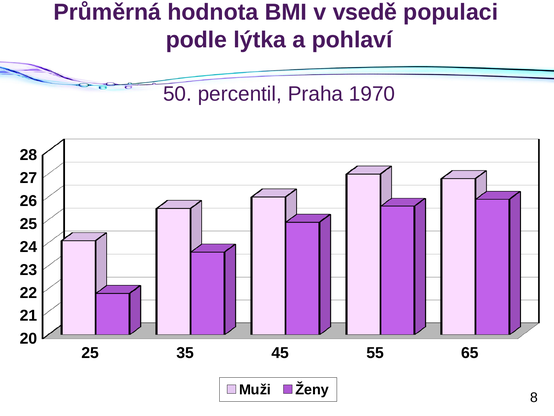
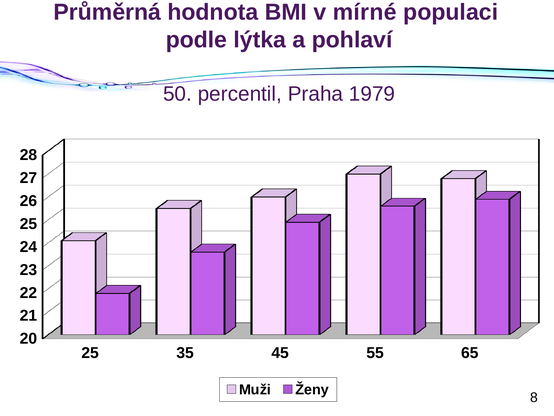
vsedě: vsedě -> mírné
1970: 1970 -> 1979
